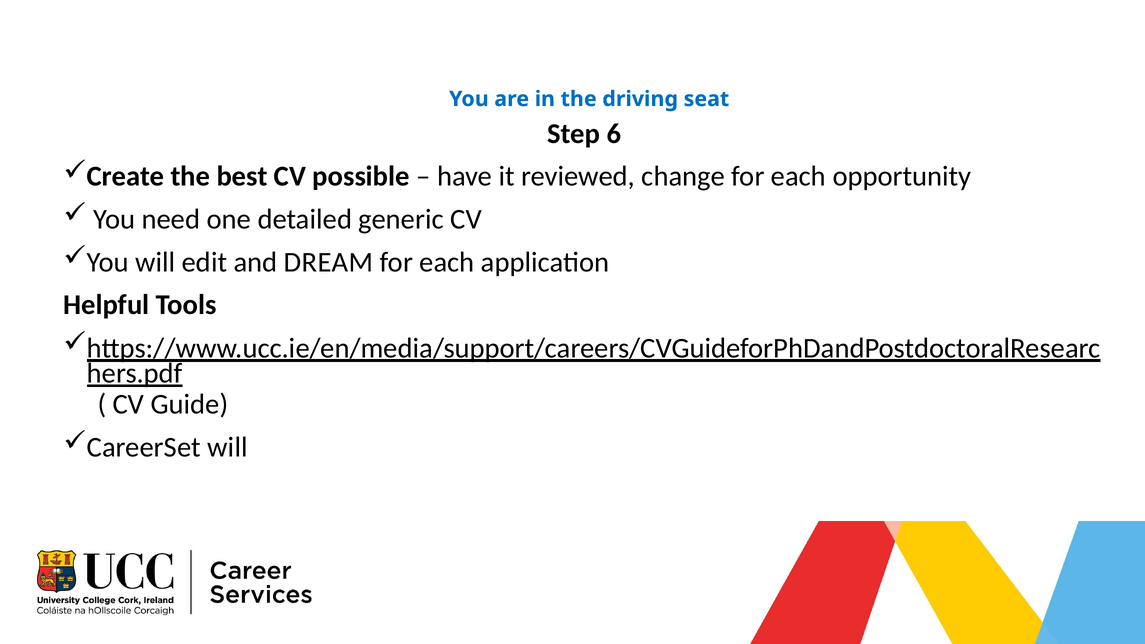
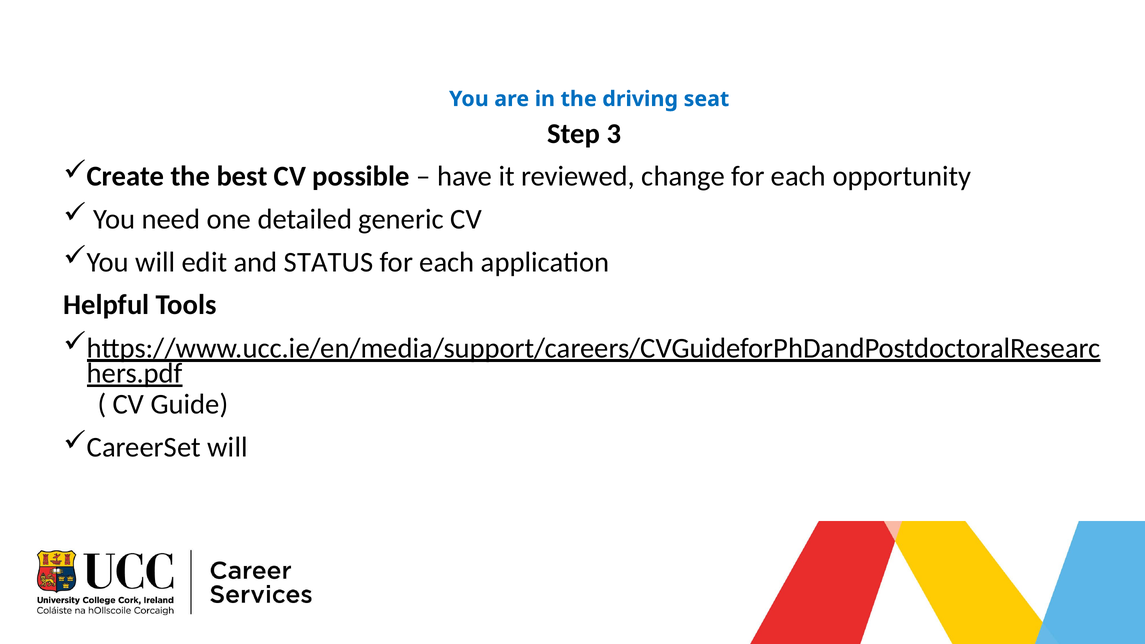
6: 6 -> 3
DREAM: DREAM -> STATUS
